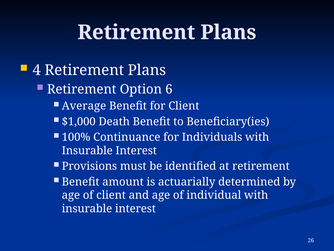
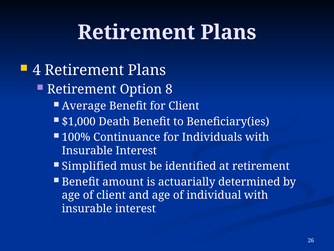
6: 6 -> 8
Provisions: Provisions -> Simplified
